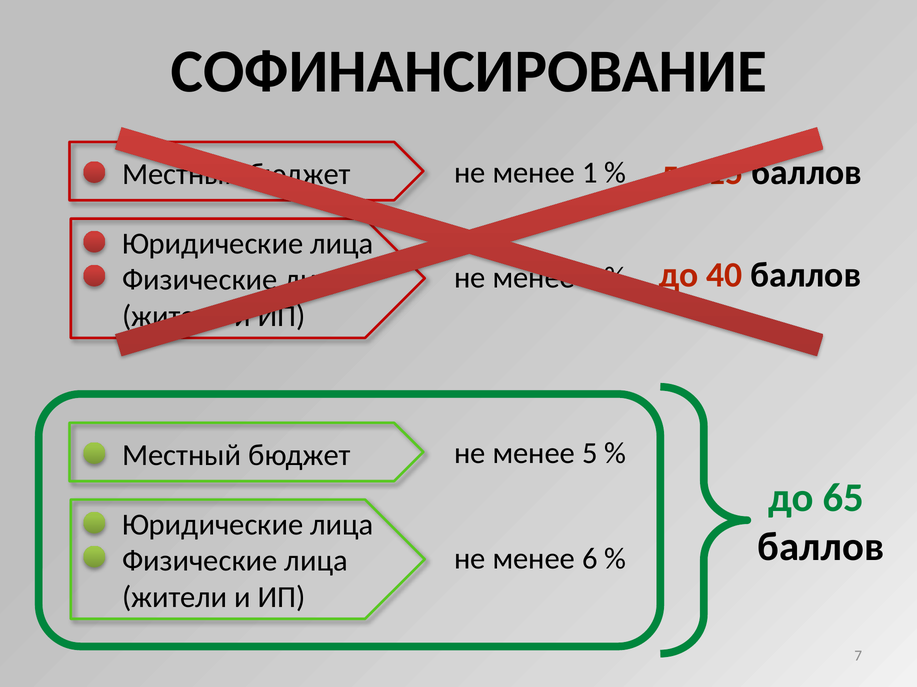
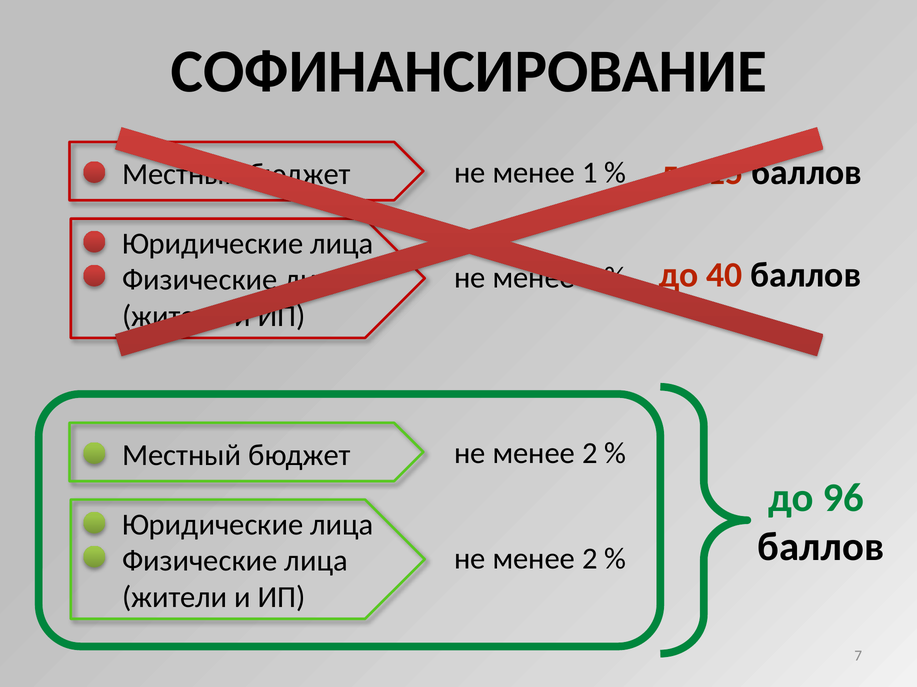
5 at (590, 454): 5 -> 2
65: 65 -> 96
6 at (590, 559): 6 -> 2
